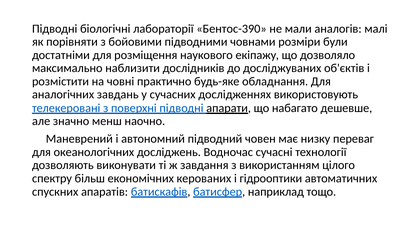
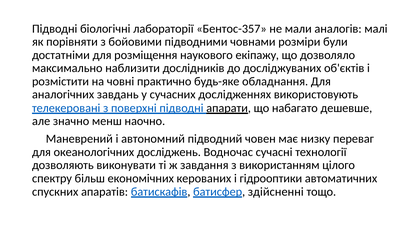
Бентос-390: Бентос-390 -> Бентос-357
наприклад: наприклад -> здійсненні
